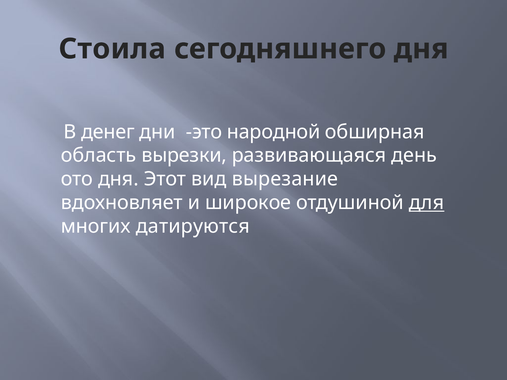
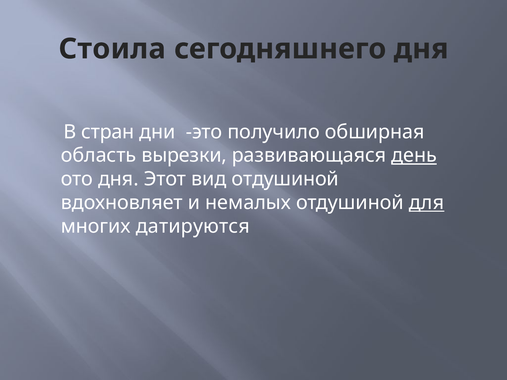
денег: денег -> стран
народной: народной -> получило
день underline: none -> present
вид вырезание: вырезание -> отдушиной
широкое: широкое -> немалых
